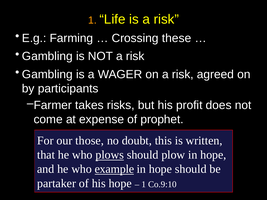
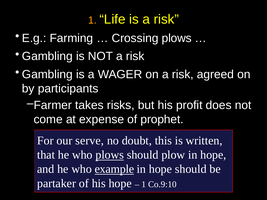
Crossing these: these -> plows
those: those -> serve
